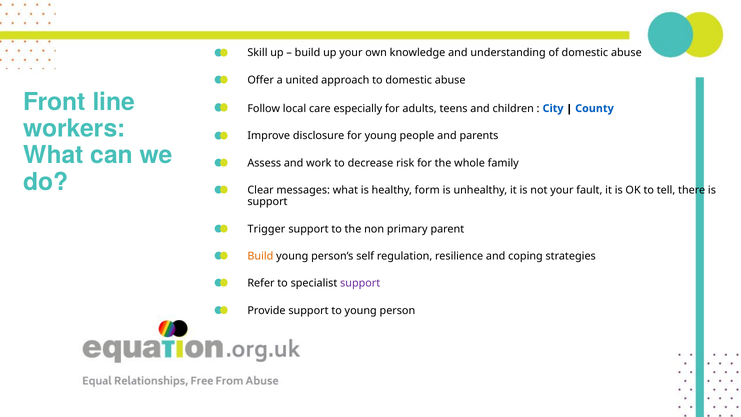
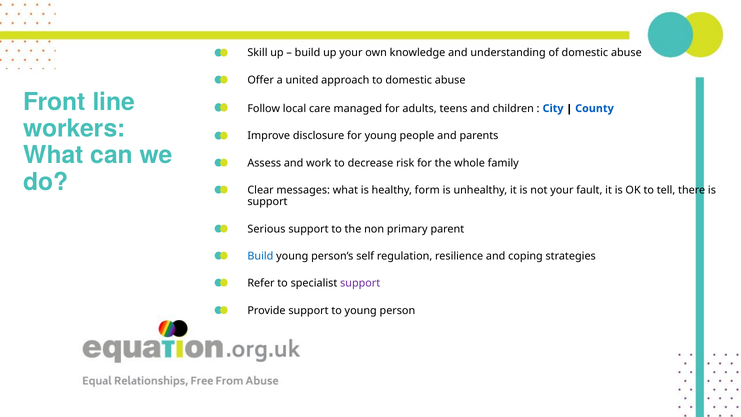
especially: especially -> managed
Trigger: Trigger -> Serious
Build at (260, 256) colour: orange -> blue
